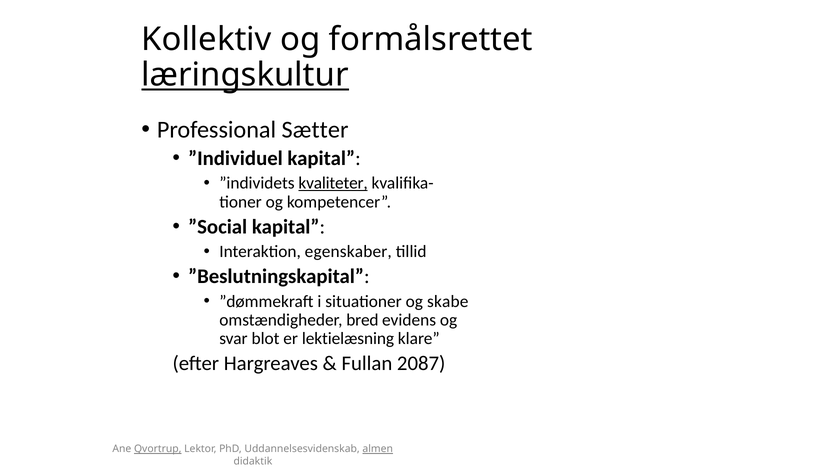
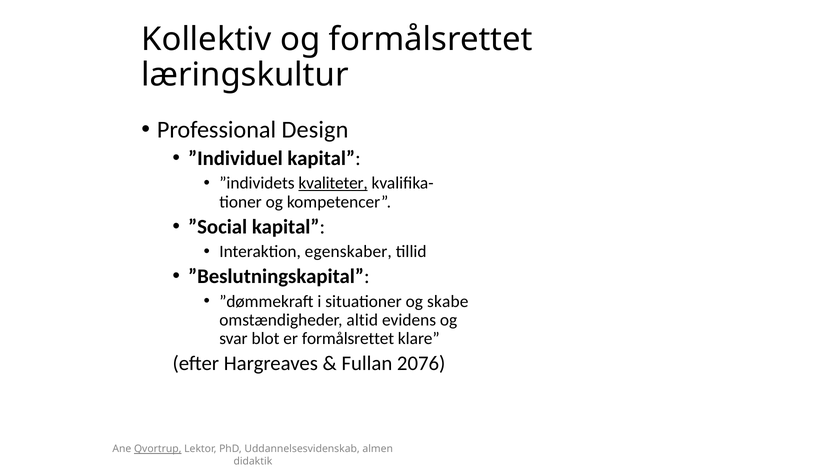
læringskultur underline: present -> none
Sætter: Sætter -> Design
bred: bred -> altid
er lektielæsning: lektielæsning -> formålsrettet
2087: 2087 -> 2076
almen underline: present -> none
